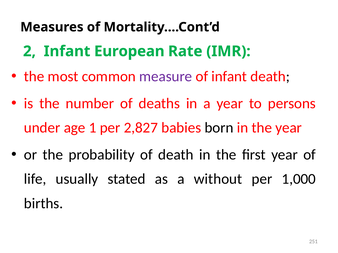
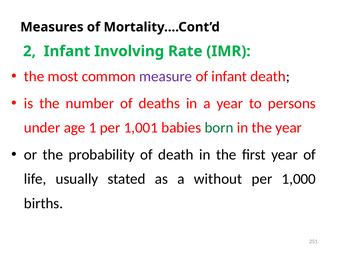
European: European -> Involving
2,827: 2,827 -> 1,001
born colour: black -> green
